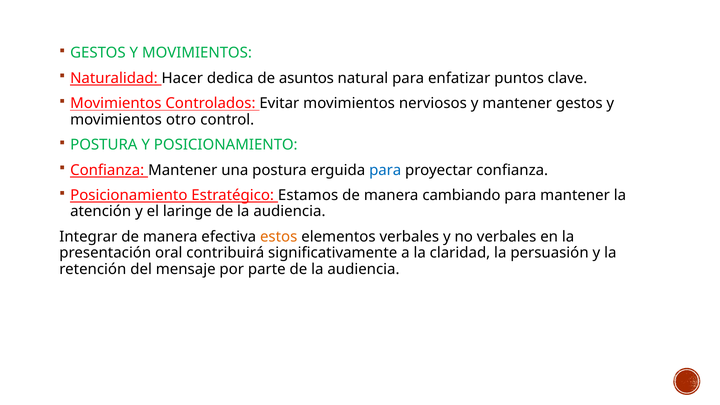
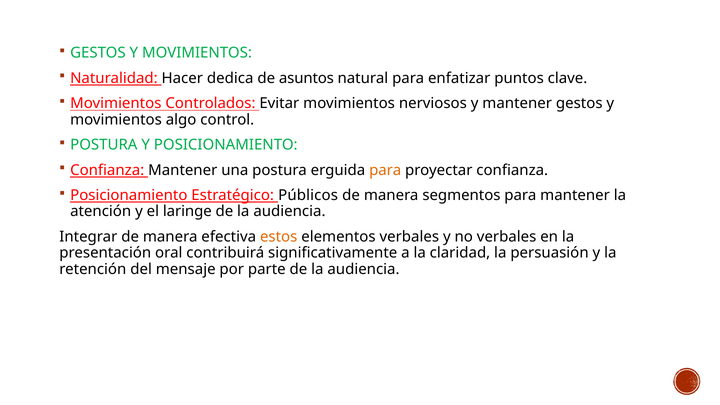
otro: otro -> algo
para at (385, 170) colour: blue -> orange
Estamos: Estamos -> Públicos
cambiando: cambiando -> segmentos
